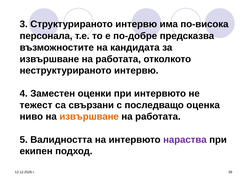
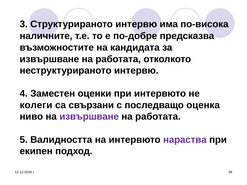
персонала: персонала -> наличните
тежест: тежест -> колеги
извършване at (89, 117) colour: orange -> purple
